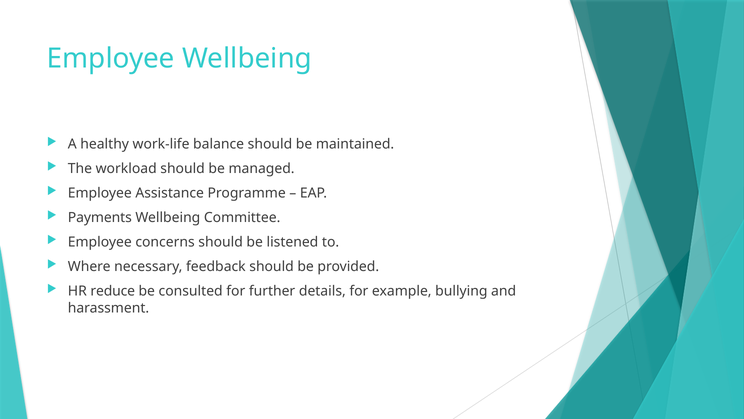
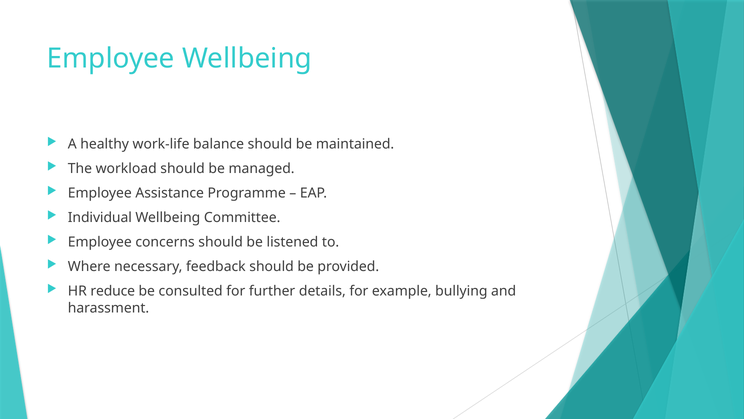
Payments: Payments -> Individual
